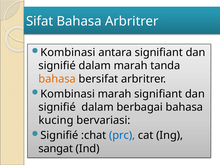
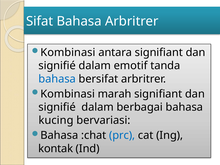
dalam marah: marah -> emotif
bahasa at (57, 79) colour: orange -> blue
Signifié at (59, 135): Signifié -> Bahasa
sangat: sangat -> kontak
